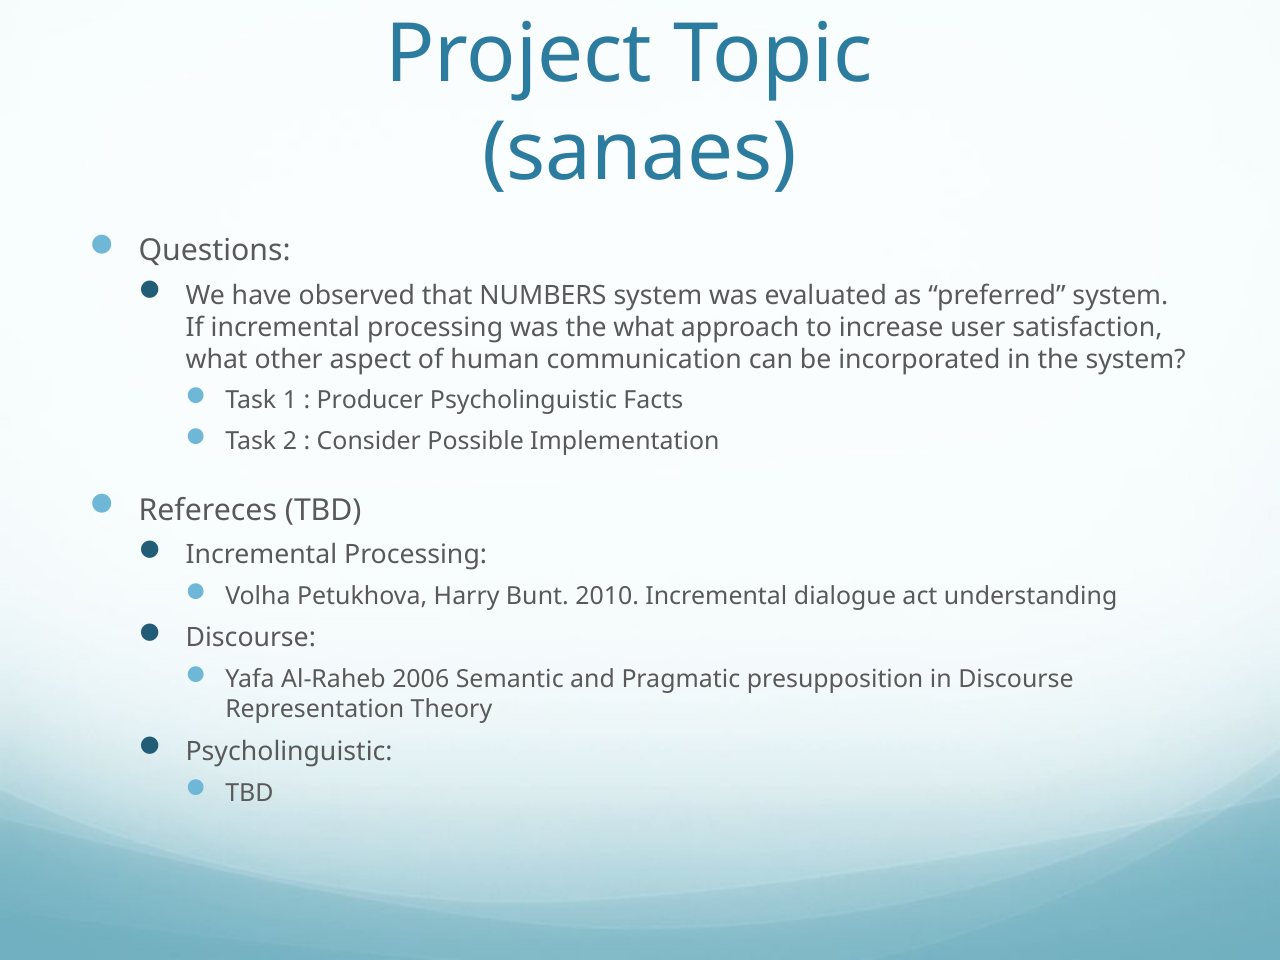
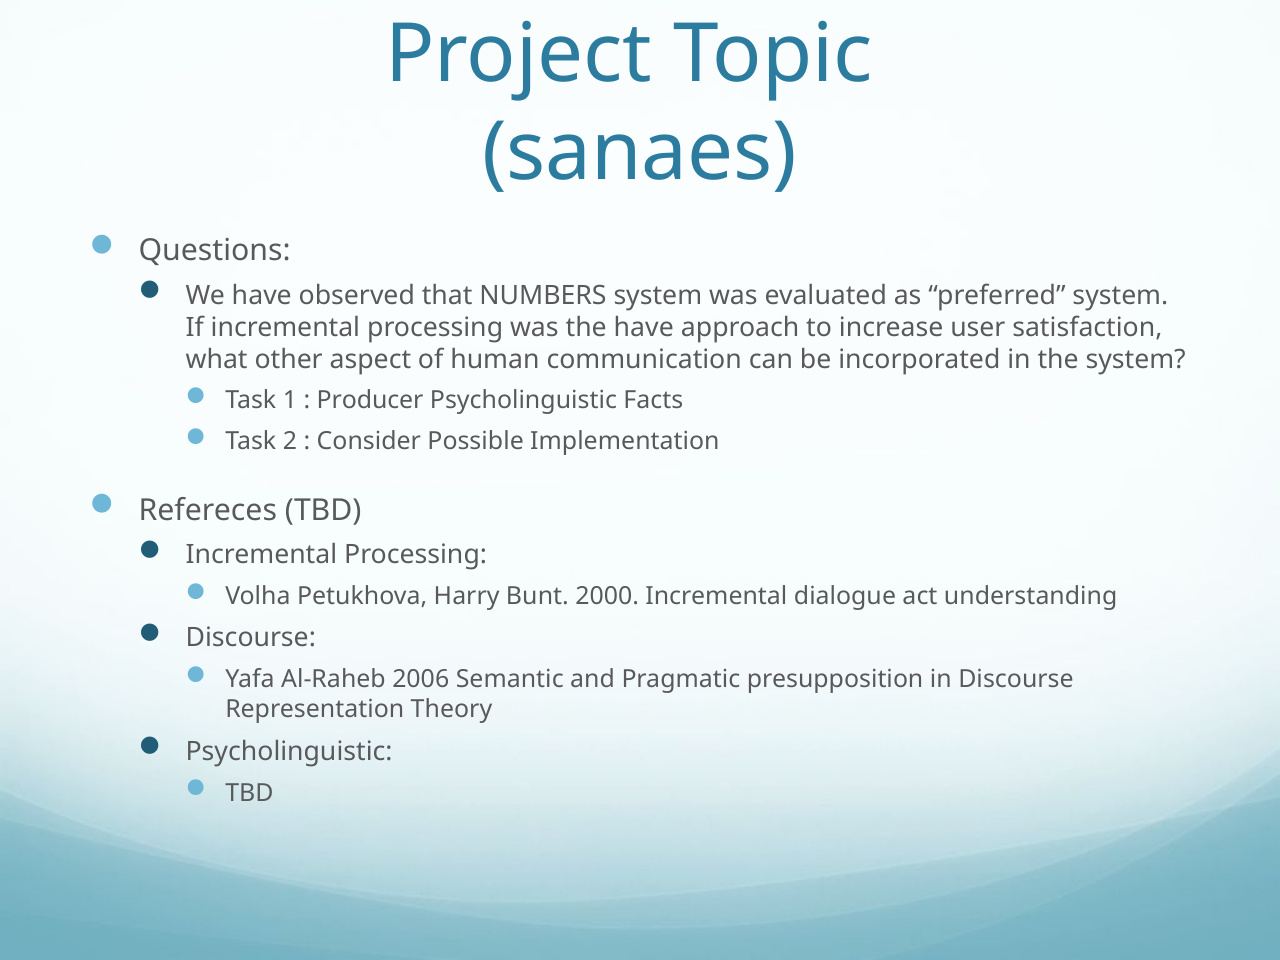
the what: what -> have
2010: 2010 -> 2000
